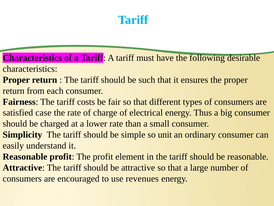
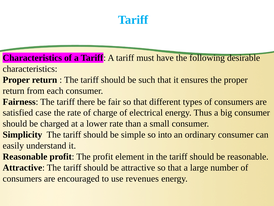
costs: costs -> there
unit: unit -> into
